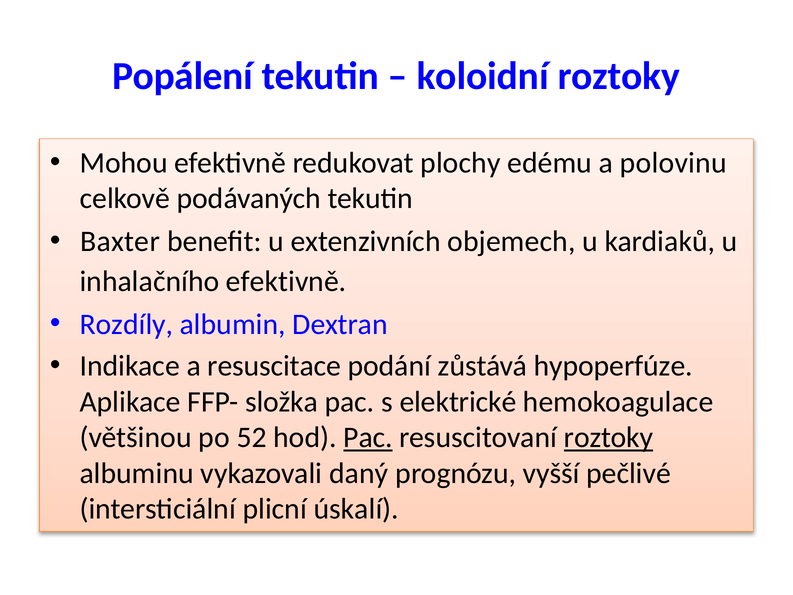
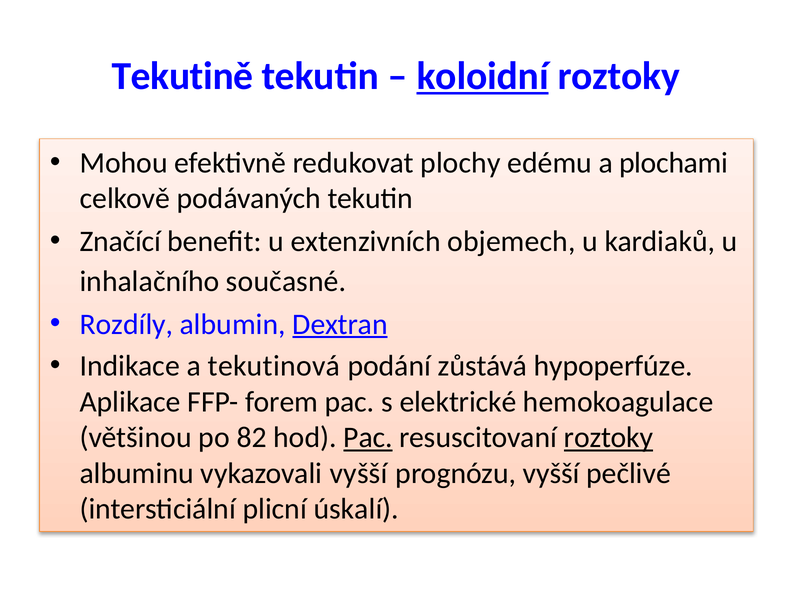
Popálení: Popálení -> Tekutině
koloidní underline: none -> present
polovinu: polovinu -> plochami
Baxter: Baxter -> Značící
inhalačního efektivně: efektivně -> současné
Dextran underline: none -> present
resuscitace: resuscitace -> tekutinová
složka: složka -> forem
52: 52 -> 82
vykazovali daný: daný -> vyšší
